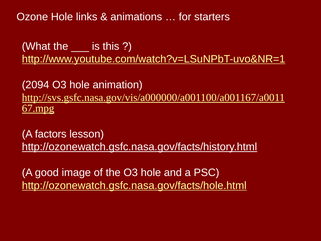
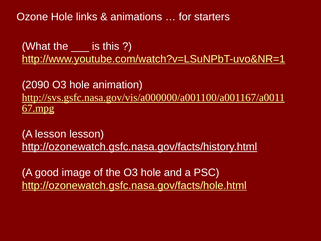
2094: 2094 -> 2090
A factors: factors -> lesson
